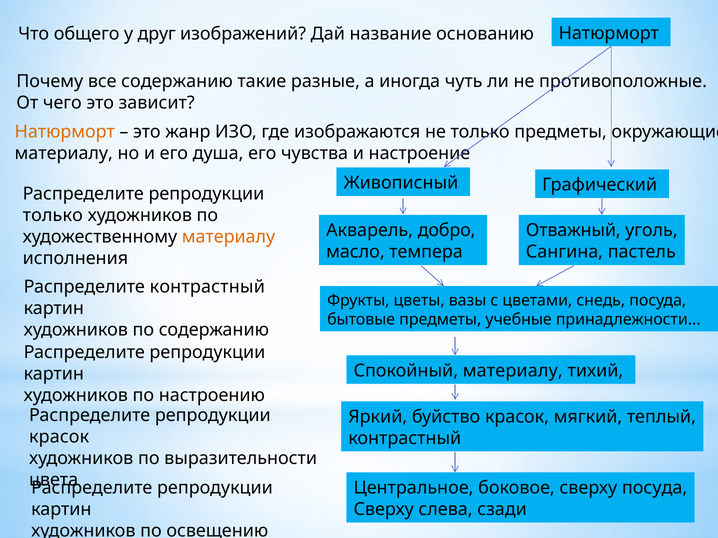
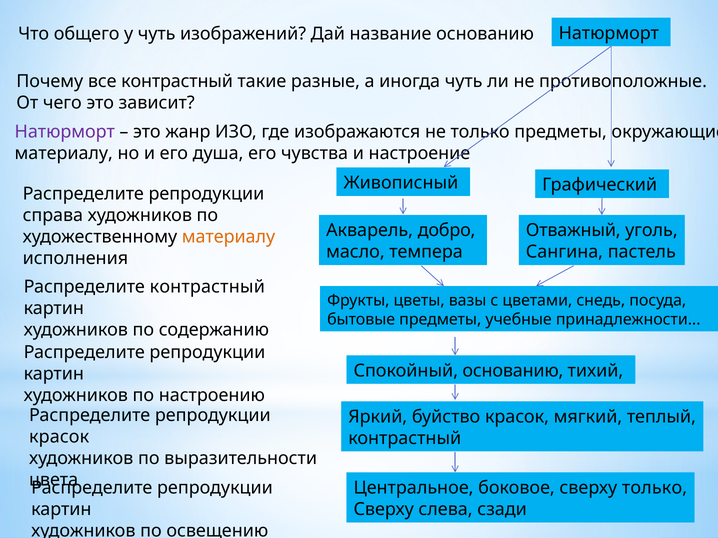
у друг: друг -> чуть
все содержанию: содержанию -> контрастный
Натюрморт at (65, 132) colour: orange -> purple
только at (53, 215): только -> справа
Спокойный материалу: материалу -> основанию
сверху посуда: посуда -> только
